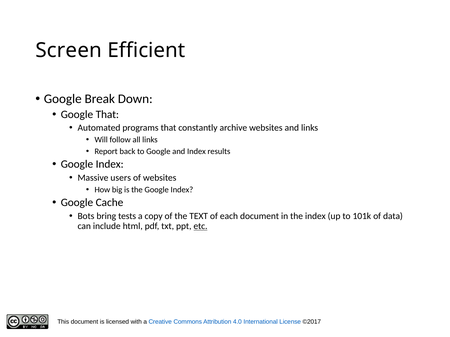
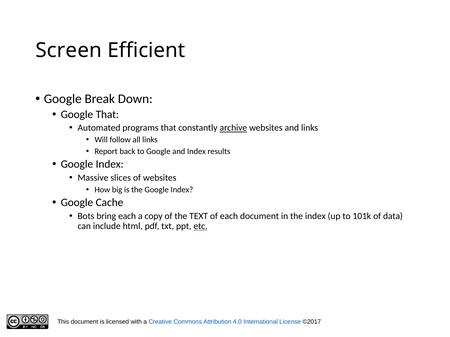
archive underline: none -> present
users: users -> slices
bring tests: tests -> each
